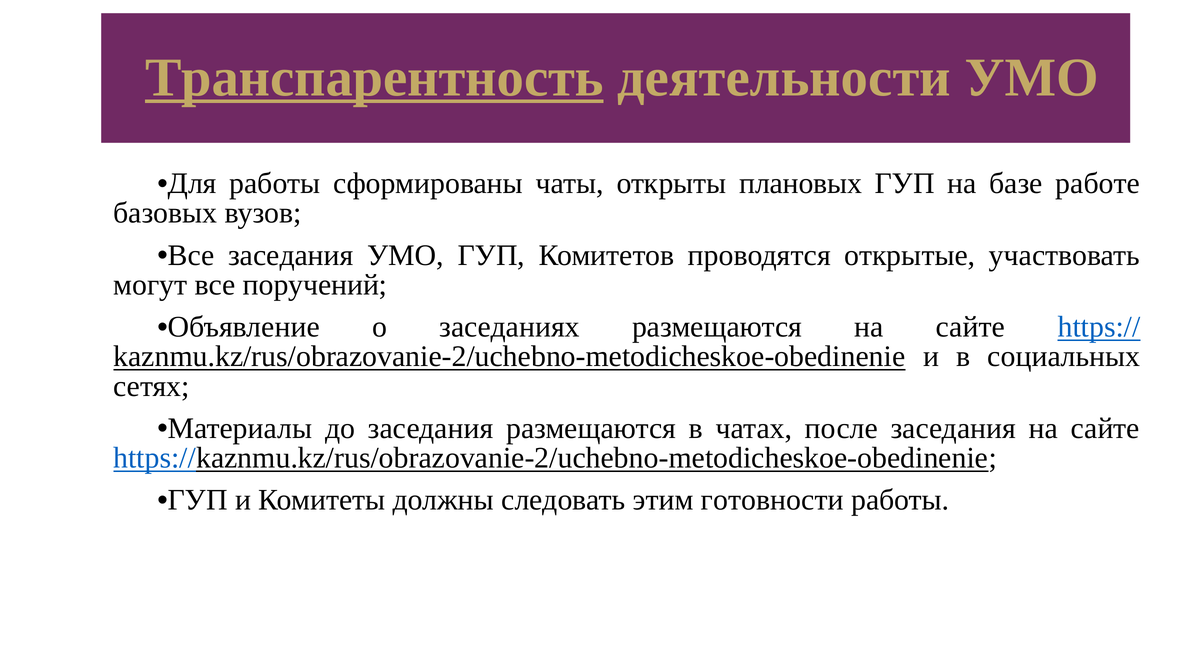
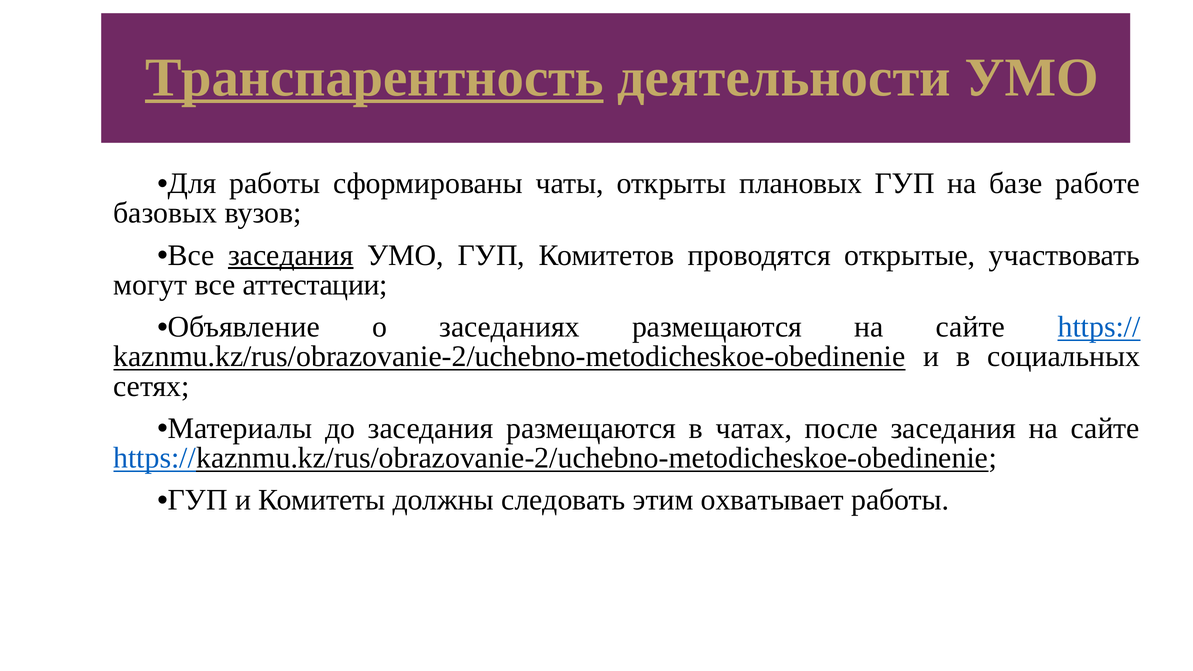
заседания at (291, 255) underline: none -> present
поручений: поручений -> аттестации
готовности: готовности -> охватывает
